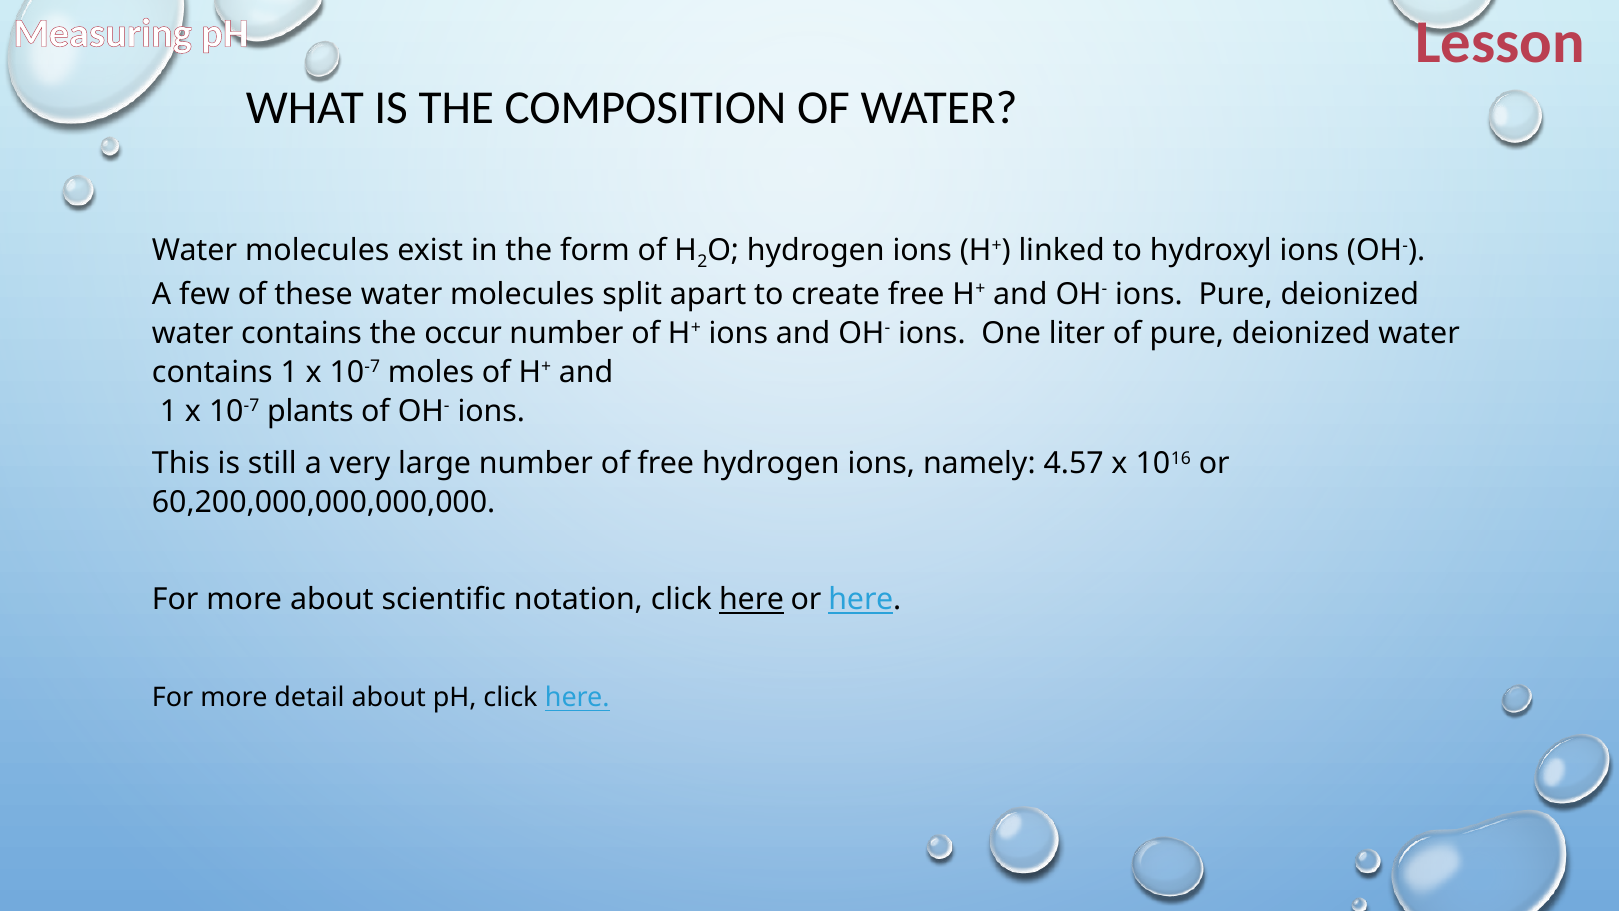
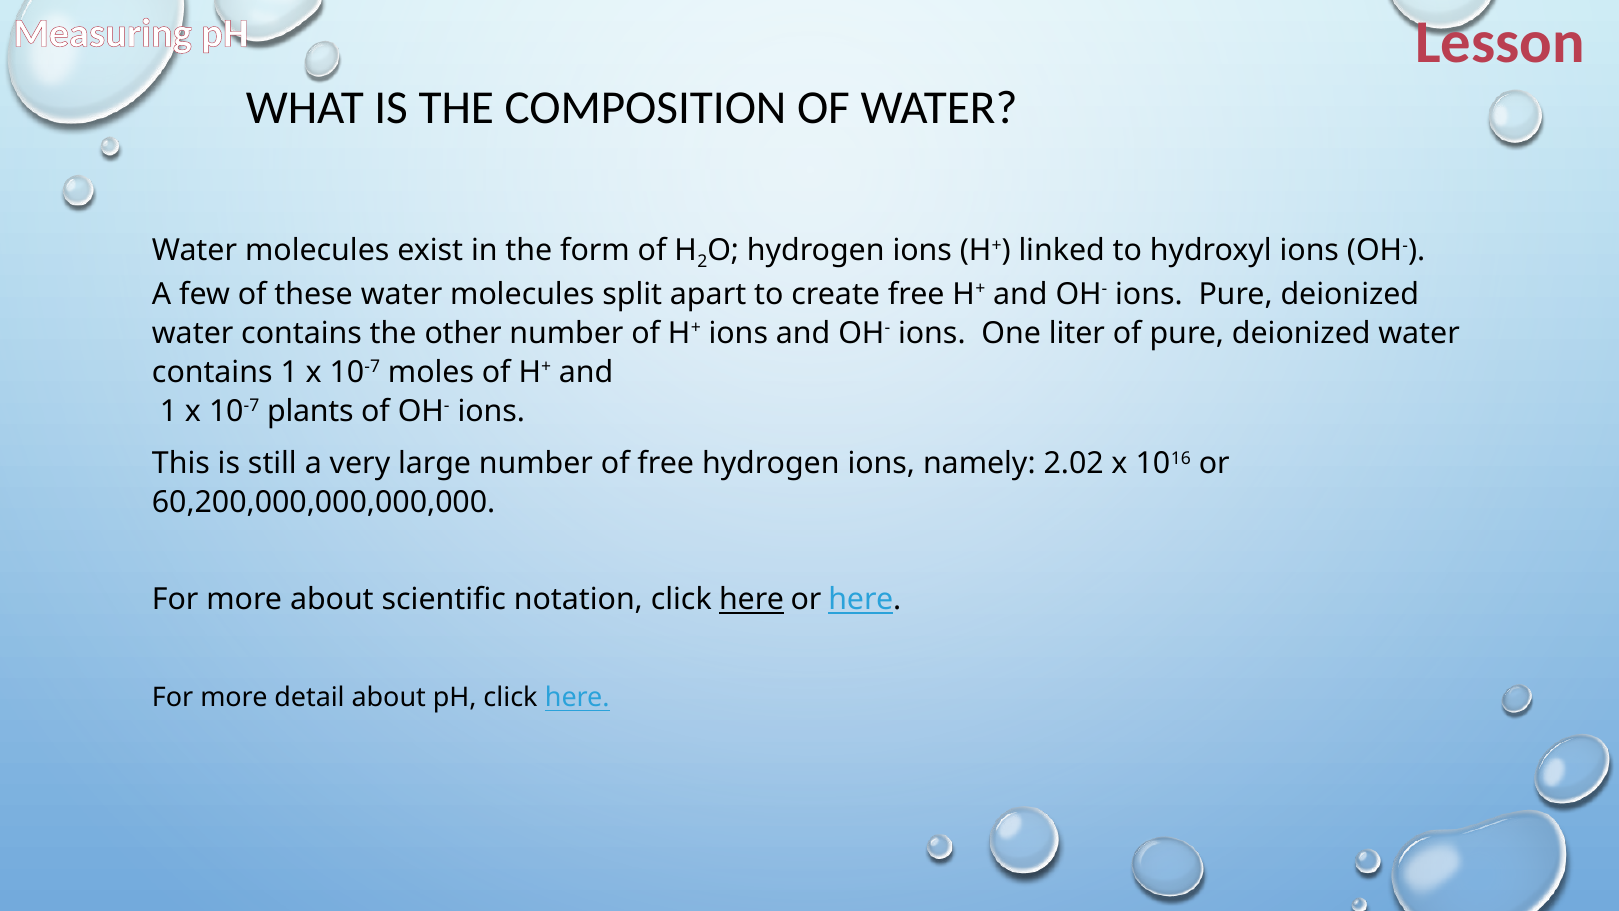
occur: occur -> other
4.57: 4.57 -> 2.02
